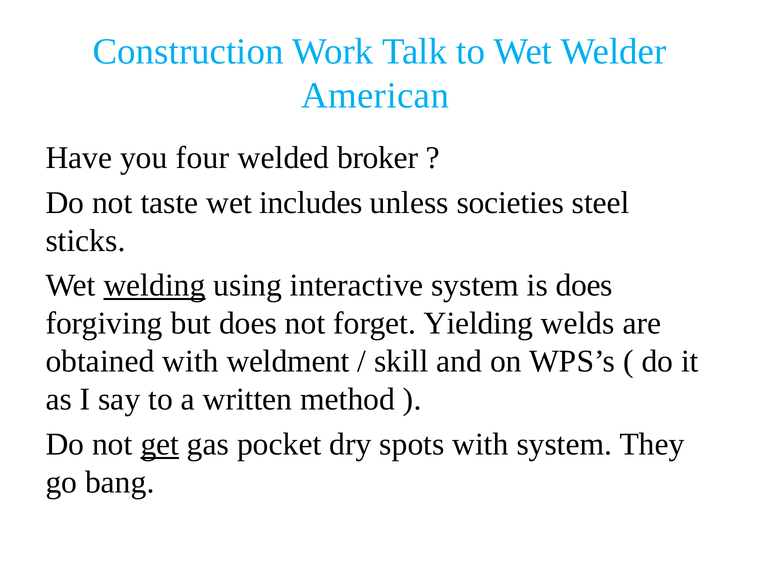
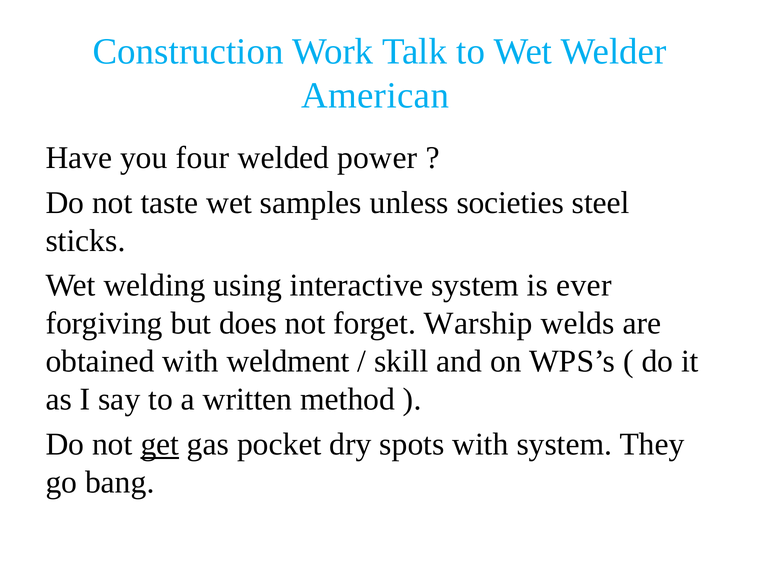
broker: broker -> power
includes: includes -> samples
welding underline: present -> none
is does: does -> ever
Yielding: Yielding -> Warship
